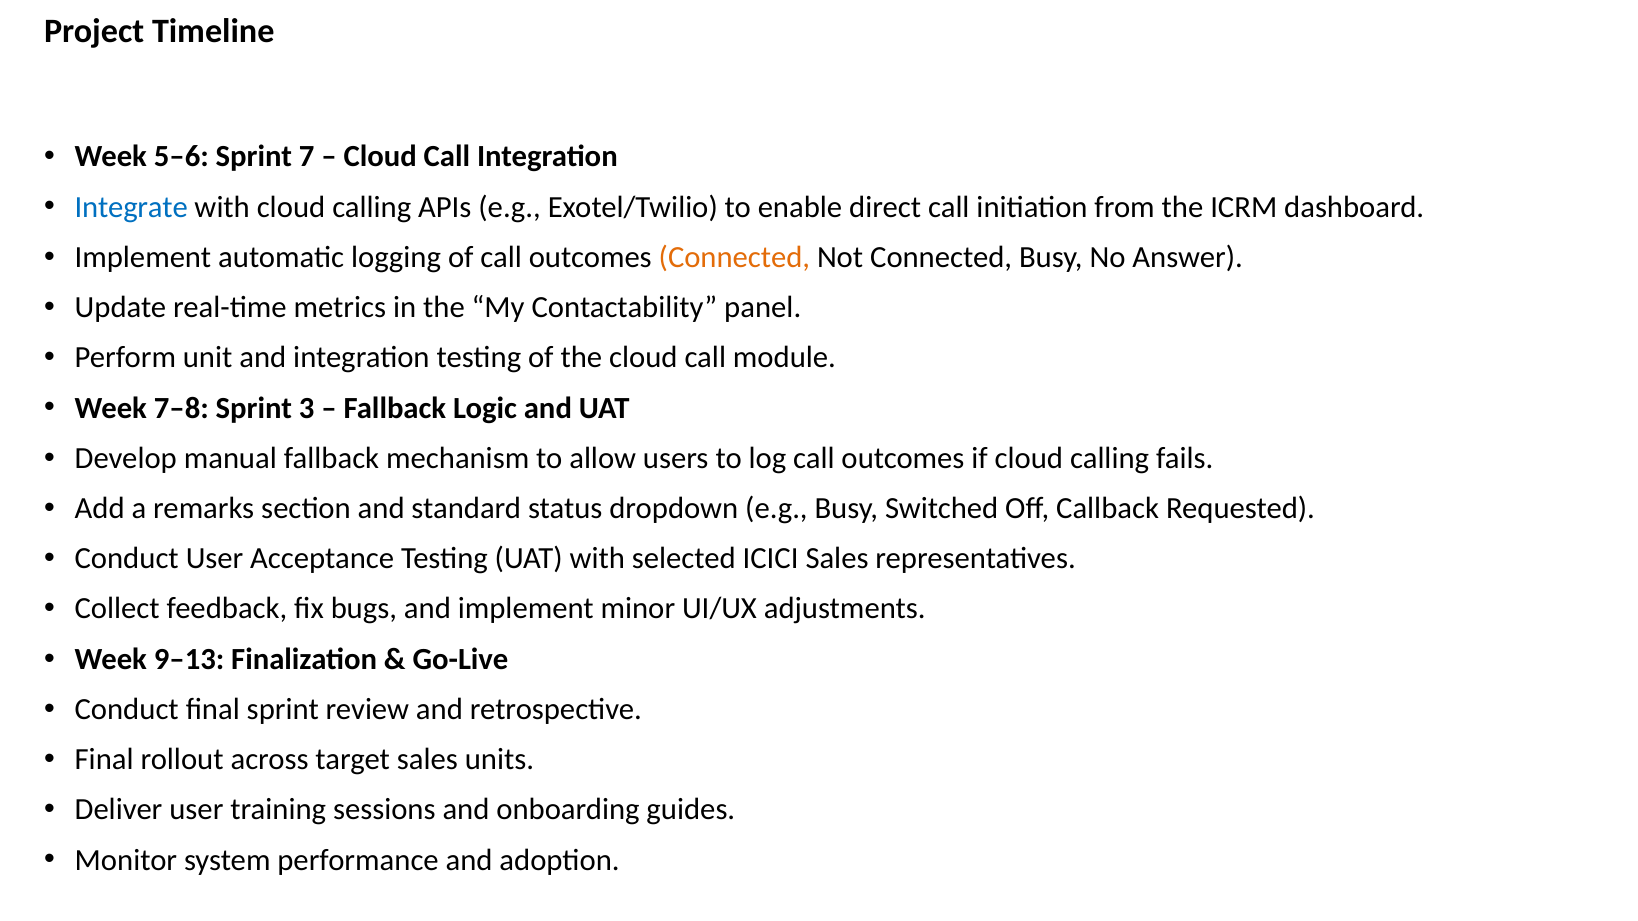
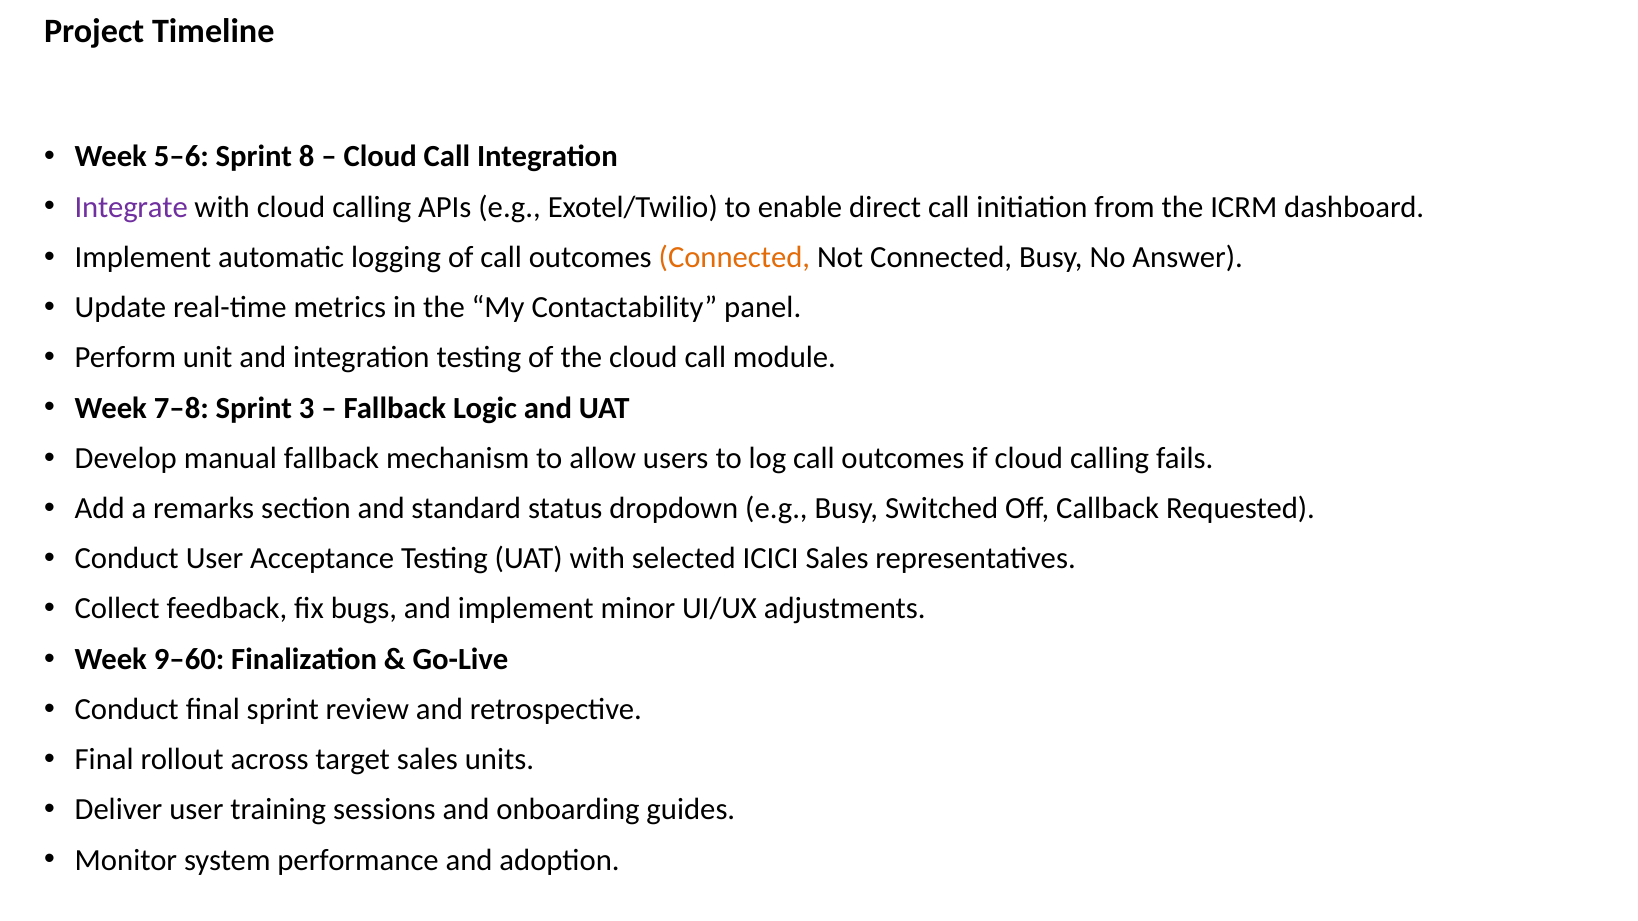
7: 7 -> 8
Integrate colour: blue -> purple
9–13: 9–13 -> 9–60
